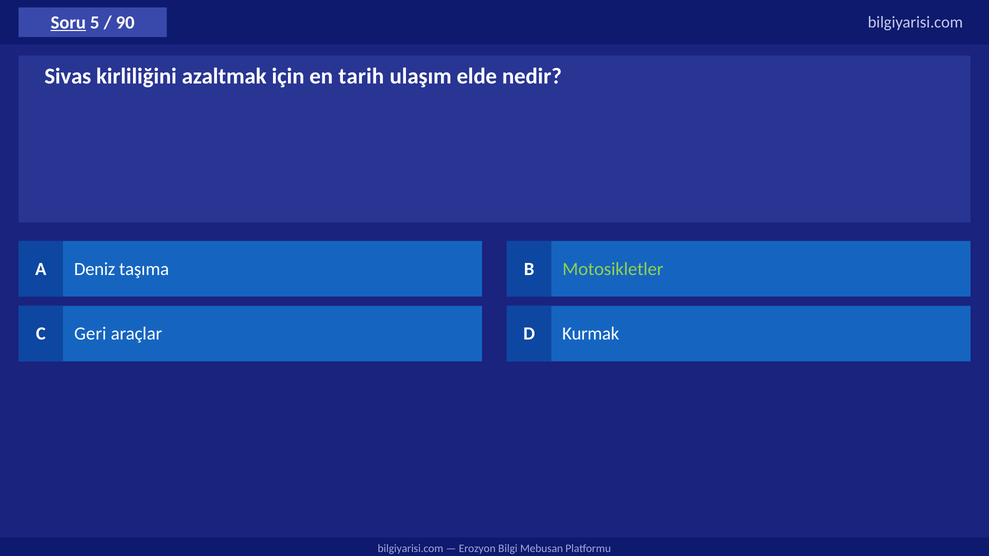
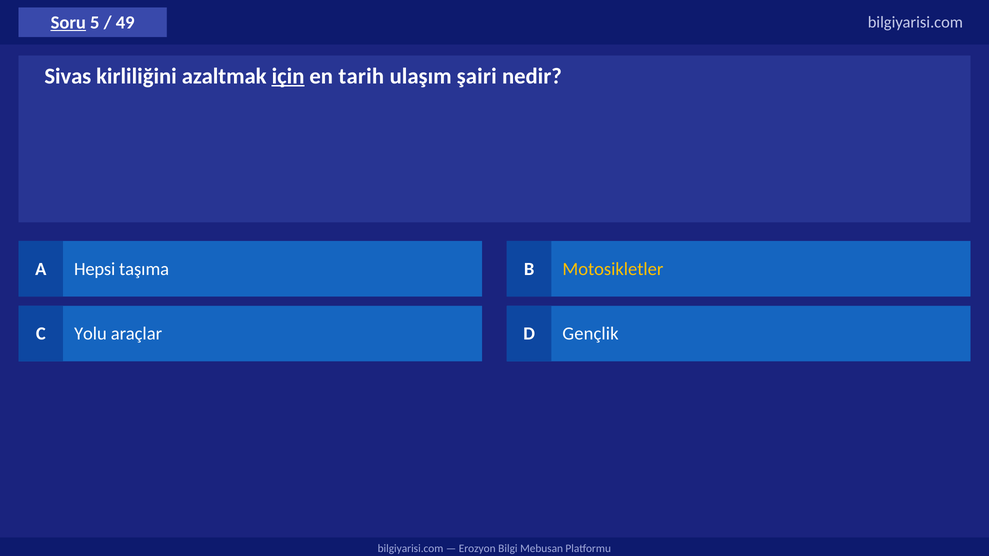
90: 90 -> 49
için underline: none -> present
elde: elde -> şairi
Deniz: Deniz -> Hepsi
Motosikletler colour: light green -> yellow
Geri: Geri -> Yolu
Kurmak: Kurmak -> Gençlik
